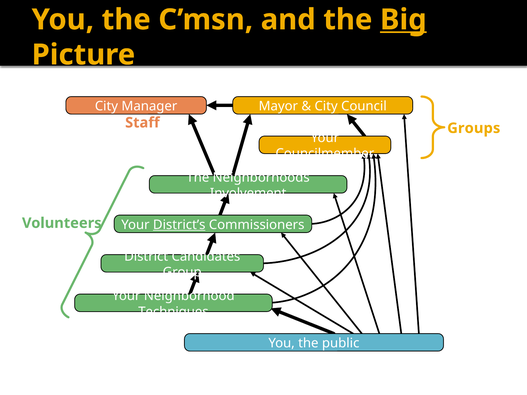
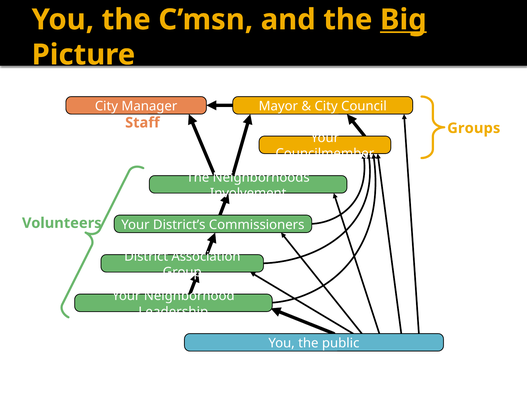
District’s underline: present -> none
Candidates: Candidates -> Association
Techniques: Techniques -> Leadership
